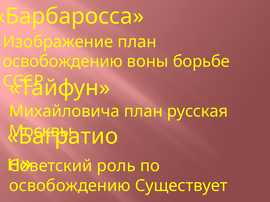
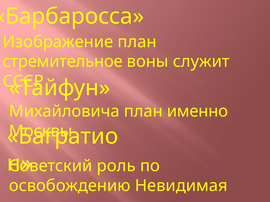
освобождению at (63, 62): освобождению -> стремительное
борьбе: борьбе -> служит
русская: русская -> именно
Существует: Существует -> Невидимая
